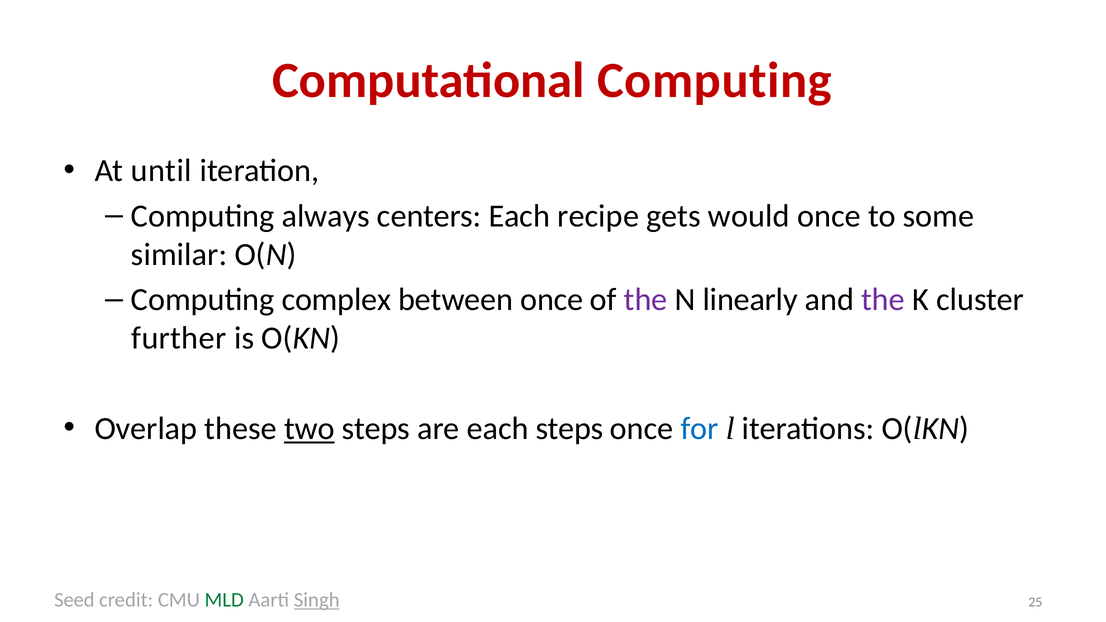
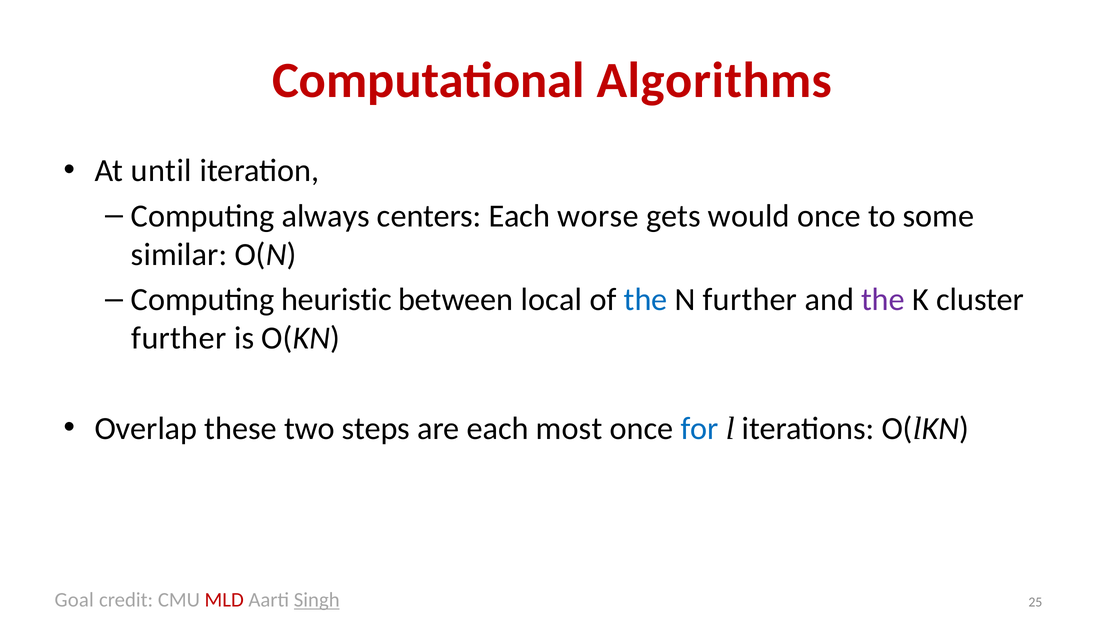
Computational Computing: Computing -> Algorithms
recipe: recipe -> worse
complex: complex -> heuristic
between once: once -> local
the at (646, 300) colour: purple -> blue
N linearly: linearly -> further
two underline: present -> none
each steps: steps -> most
Seed: Seed -> Goal
MLD colour: green -> red
